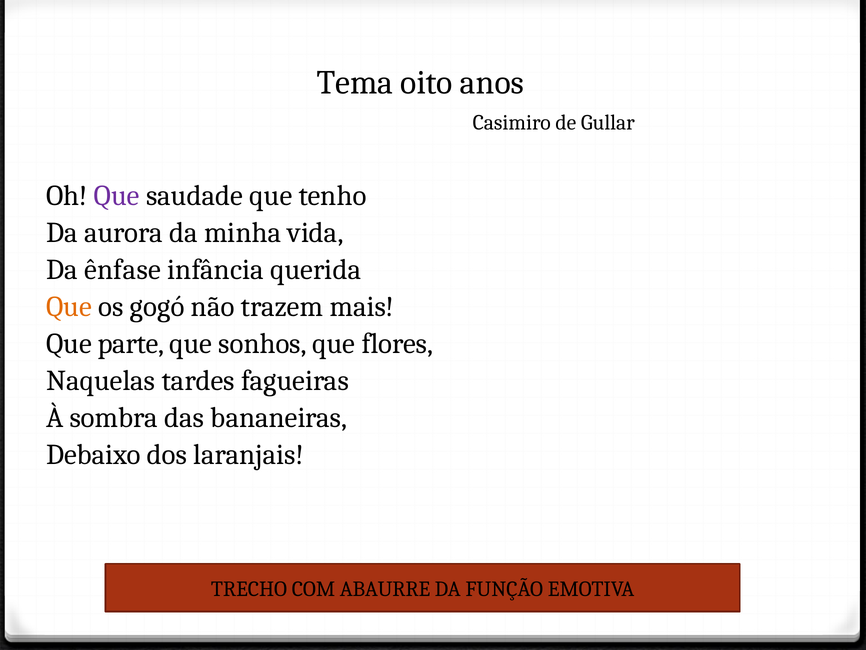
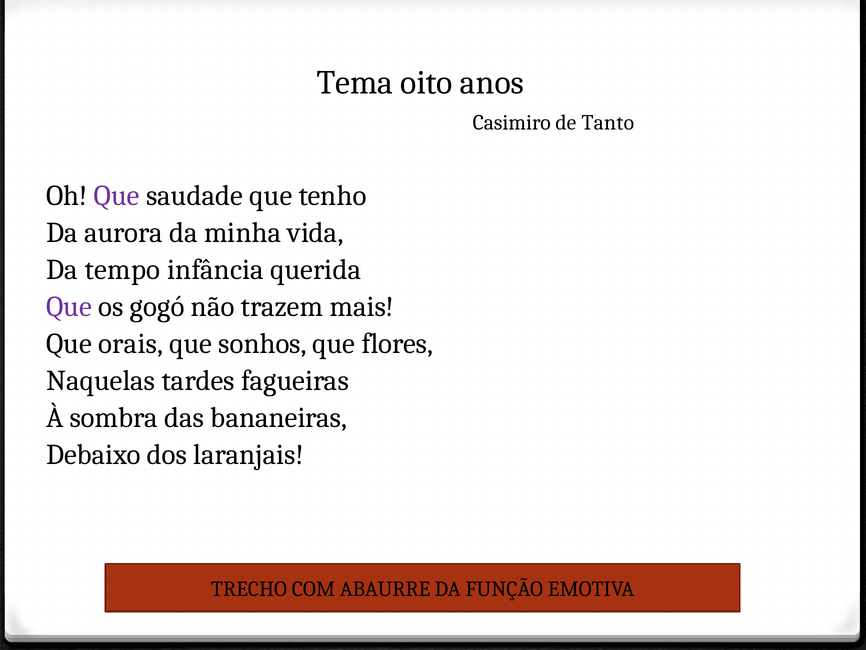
Gullar: Gullar -> Tanto
ênfase: ênfase -> tempo
Que at (69, 306) colour: orange -> purple
parte: parte -> orais
